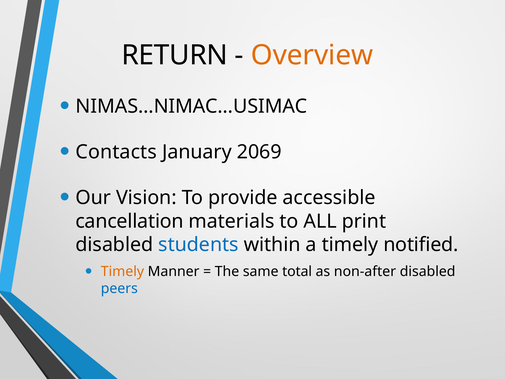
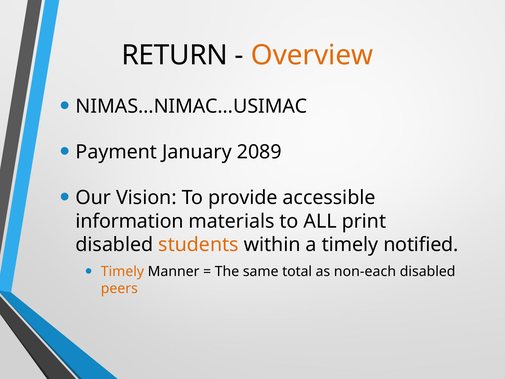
Contacts: Contacts -> Payment
2069: 2069 -> 2089
cancellation: cancellation -> information
students colour: blue -> orange
non-after: non-after -> non-each
peers colour: blue -> orange
